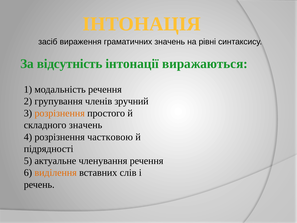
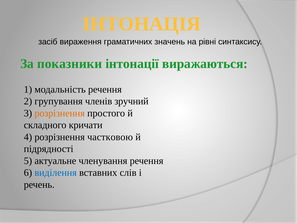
відсутність: відсутність -> показники
складного значень: значень -> кричати
виділення colour: orange -> blue
